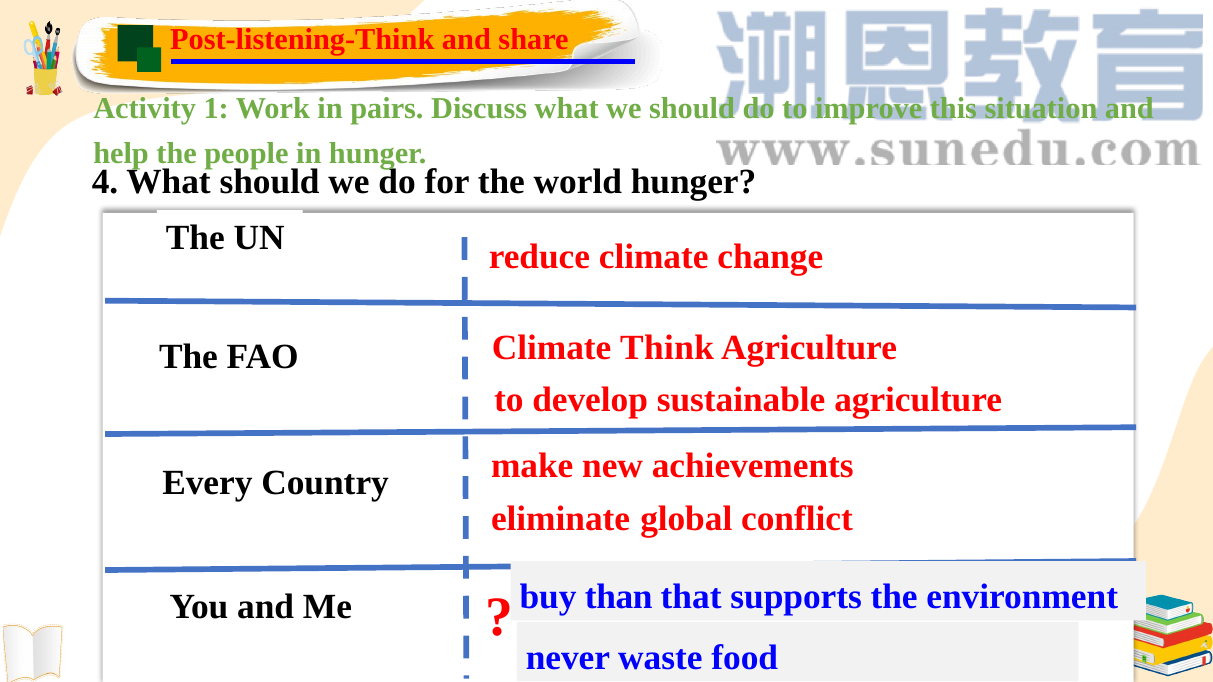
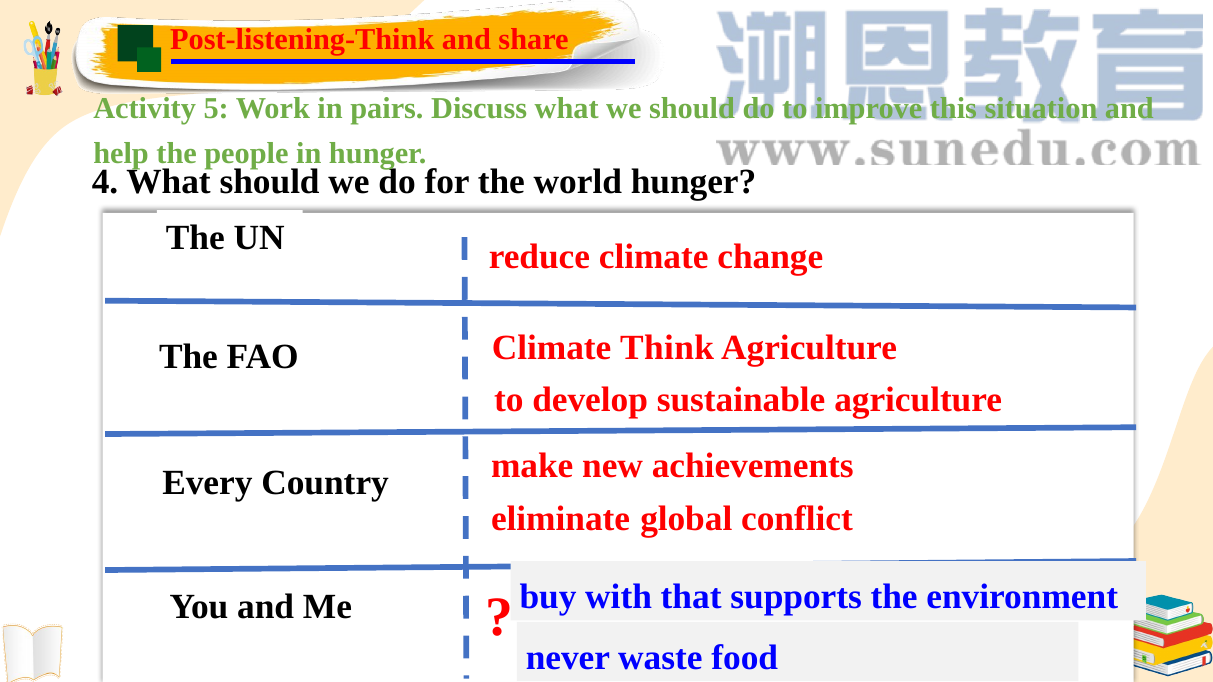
1: 1 -> 5
than: than -> with
